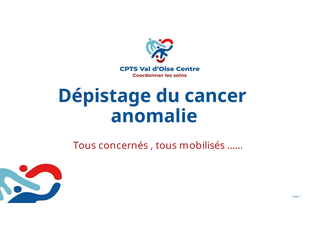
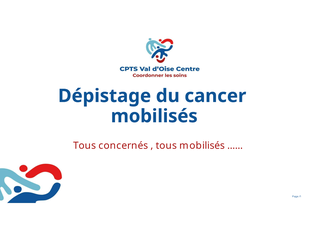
anomalie at (154, 116): anomalie -> mobilisés
